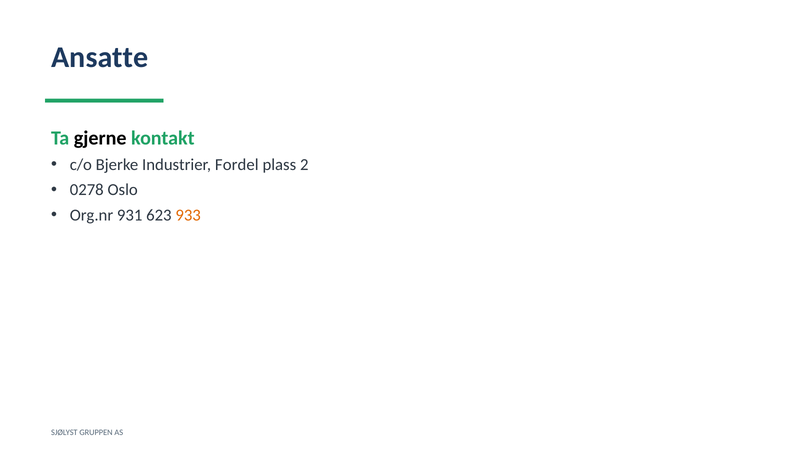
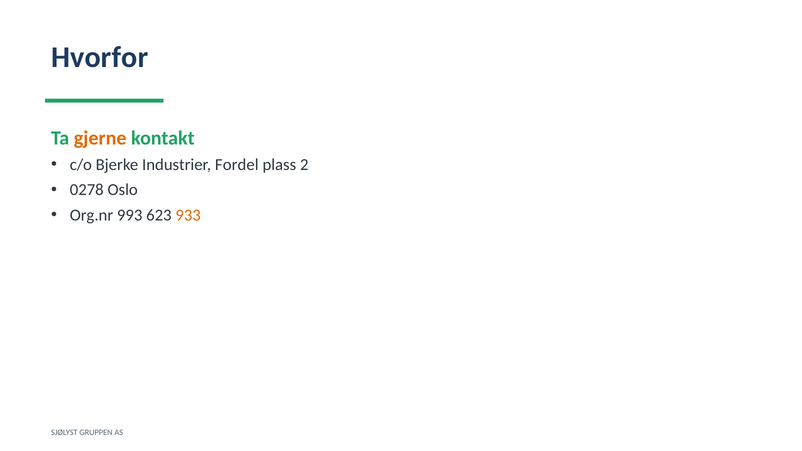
Ansatte: Ansatte -> Hvorfor
gjerne colour: black -> orange
931: 931 -> 993
